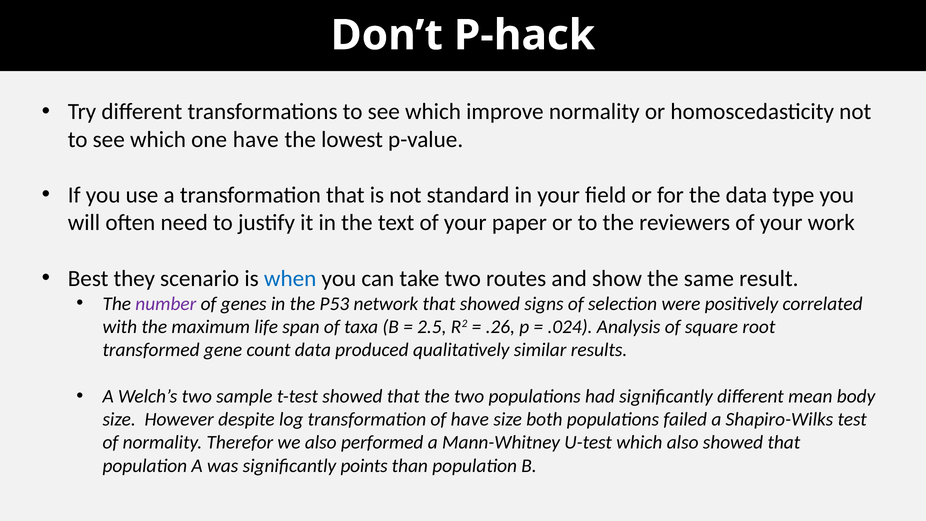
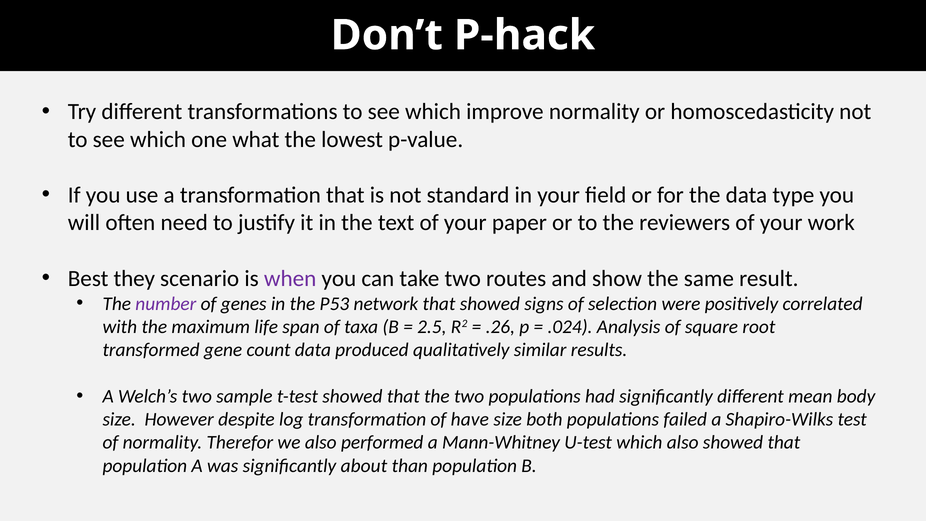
one have: have -> what
when colour: blue -> purple
points: points -> about
